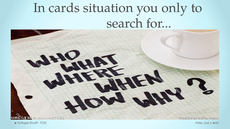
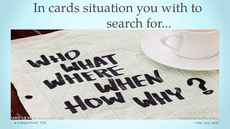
only: only -> with
